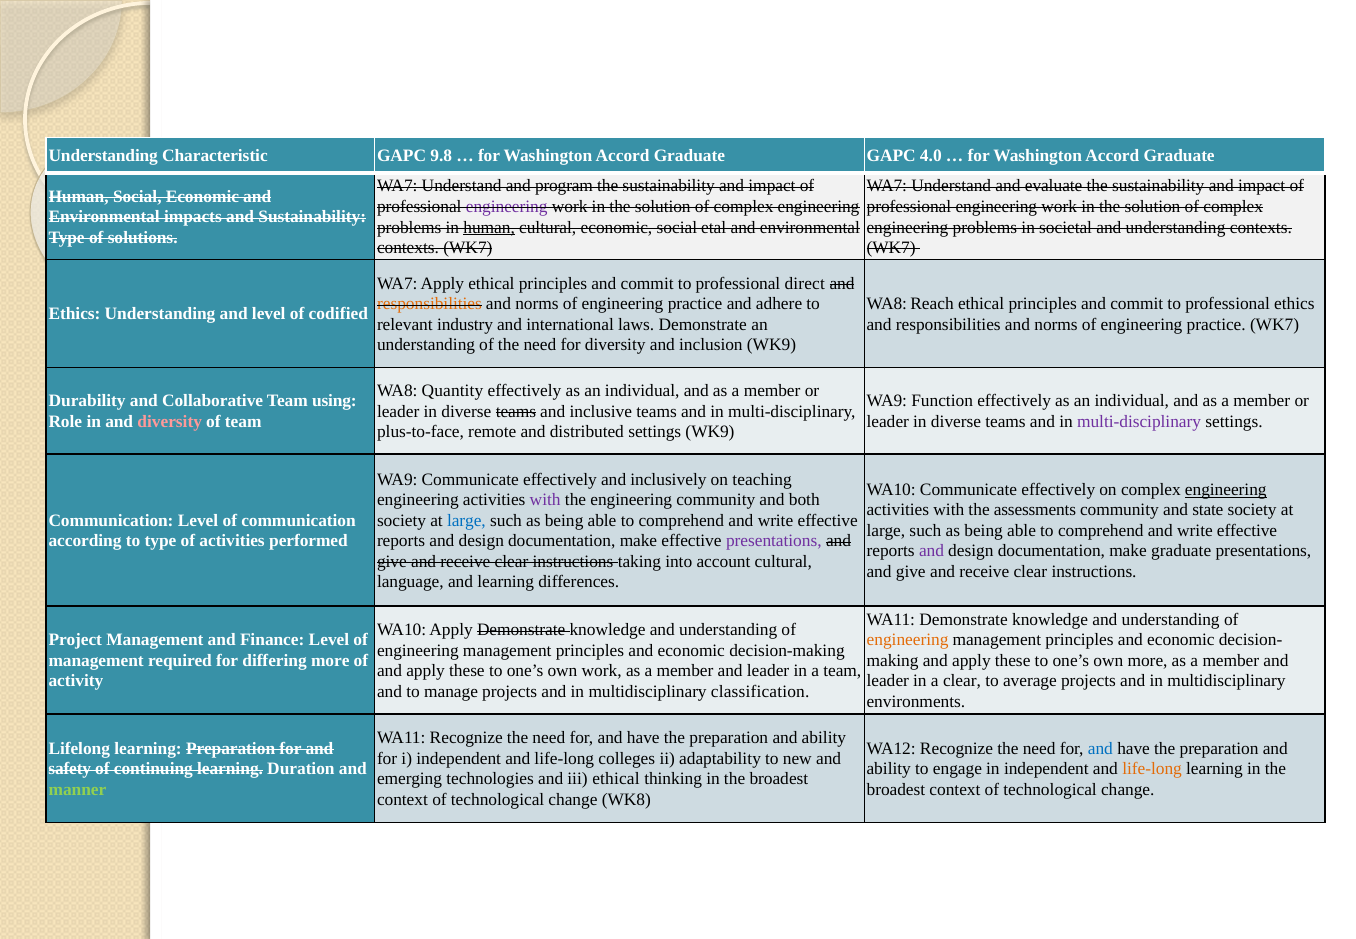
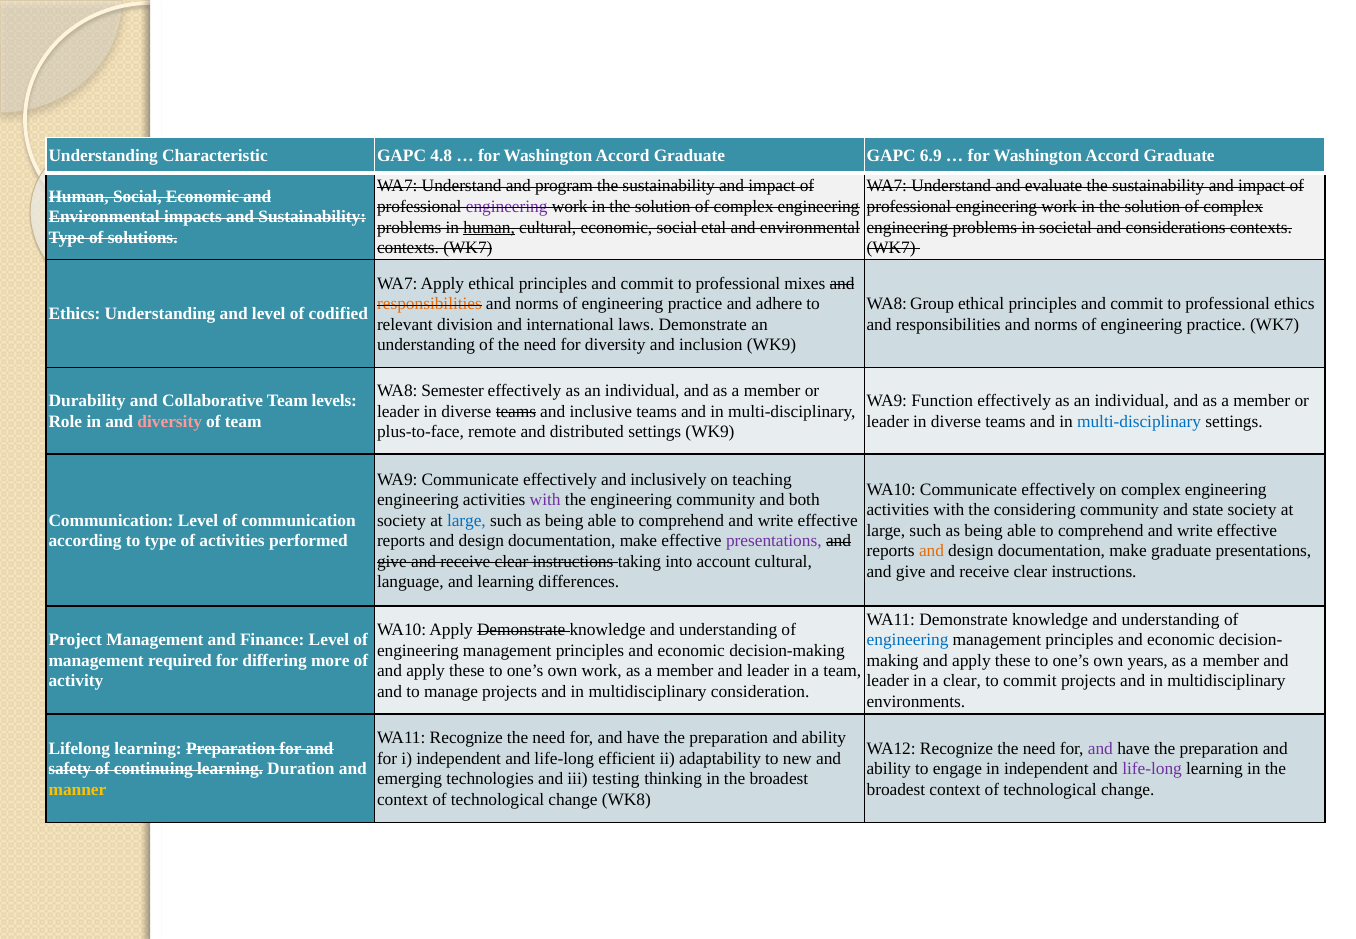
9.8: 9.8 -> 4.8
4.0: 4.0 -> 6.9
societal and understanding: understanding -> considerations
direct: direct -> mixes
Reach: Reach -> Group
industry: industry -> division
Quantity: Quantity -> Semester
using: using -> levels
multi-disciplinary at (1139, 422) colour: purple -> blue
engineering at (1226, 489) underline: present -> none
assessments: assessments -> considering
and at (932, 551) colour: purple -> orange
engineering at (908, 640) colour: orange -> blue
own more: more -> years
to average: average -> commit
classification: classification -> consideration
and at (1100, 748) colour: blue -> purple
colleges: colleges -> efficient
life-long at (1152, 769) colour: orange -> purple
iii ethical: ethical -> testing
manner colour: light green -> yellow
